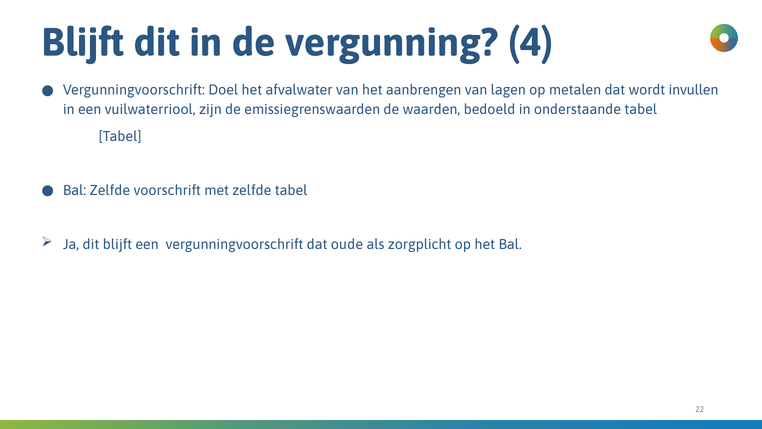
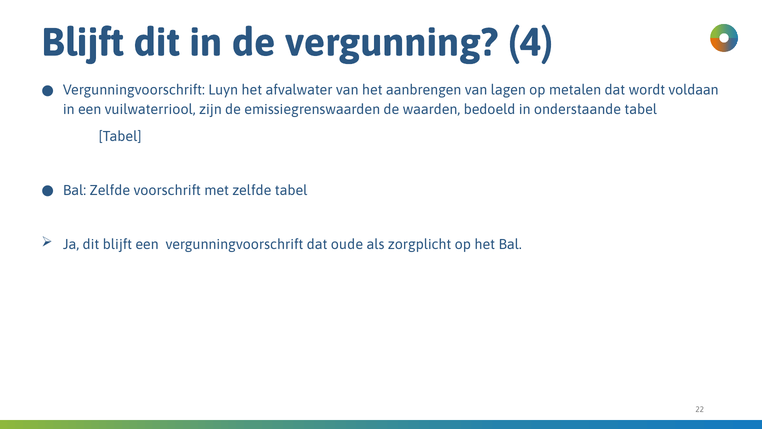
Doel: Doel -> Luyn
invullen: invullen -> voldaan
